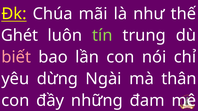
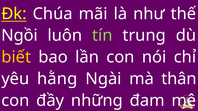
Ghét: Ghét -> Ngồi
biết colour: pink -> yellow
dừng: dừng -> hằng
